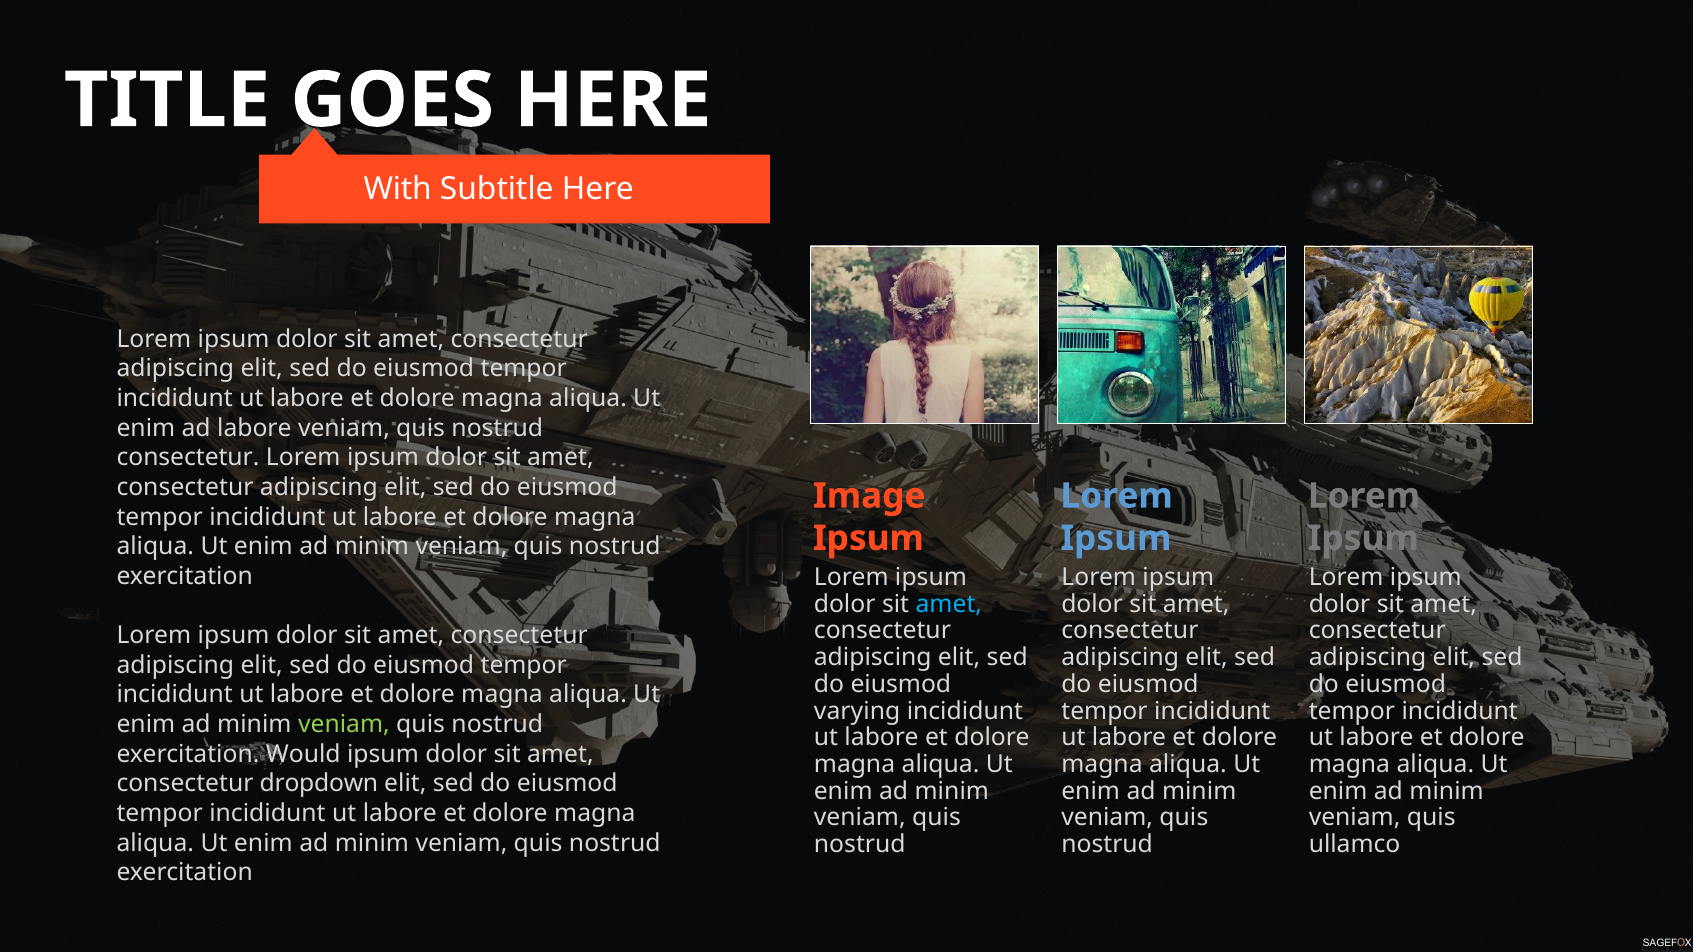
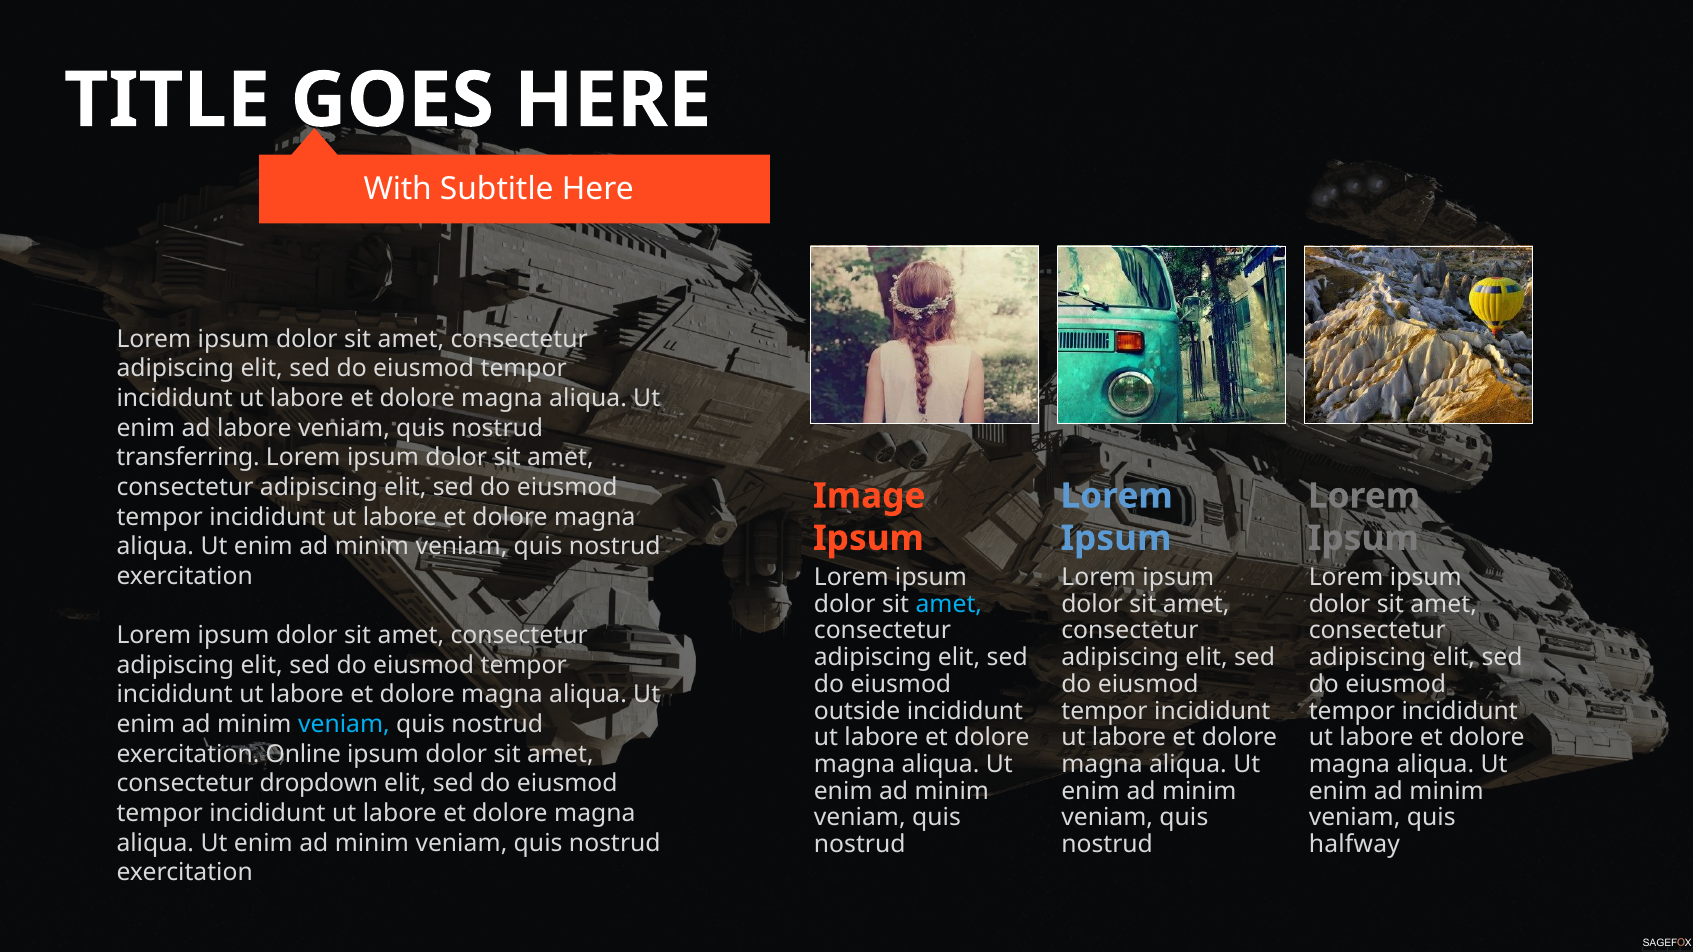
consectetur at (188, 458): consectetur -> transferring
varying: varying -> outside
veniam at (344, 725) colour: light green -> light blue
Would: Would -> Online
ullamco: ullamco -> halfway
